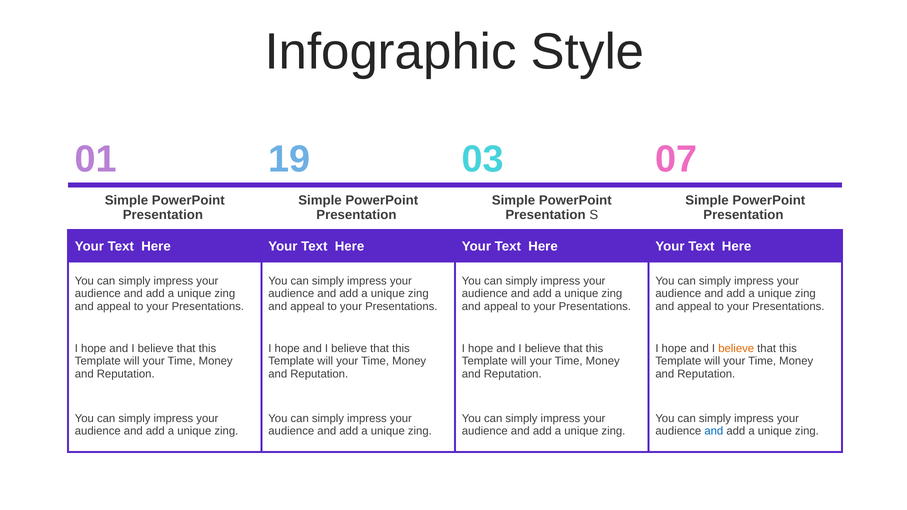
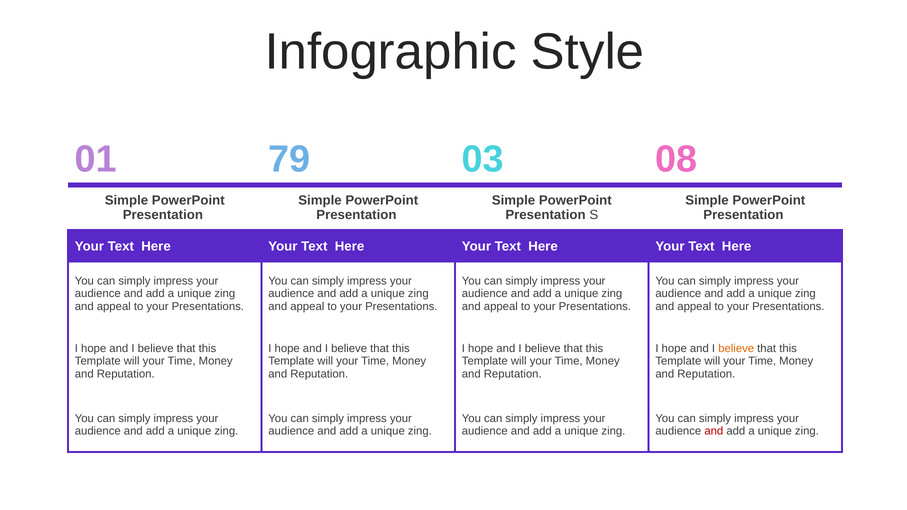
19: 19 -> 79
07: 07 -> 08
and at (714, 431) colour: blue -> red
